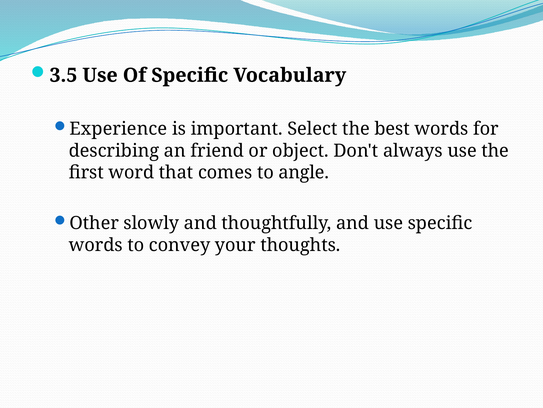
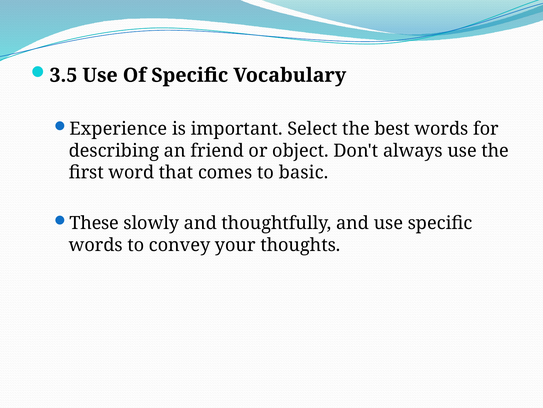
angle: angle -> basic
Other: Other -> These
